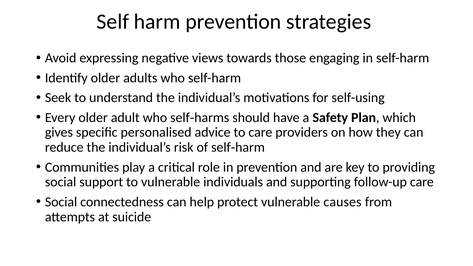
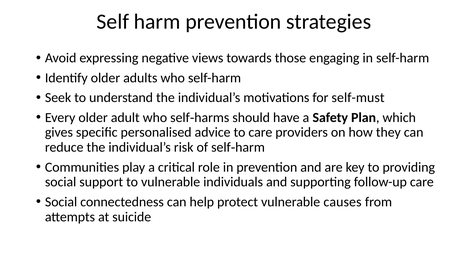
self-using: self-using -> self-must
